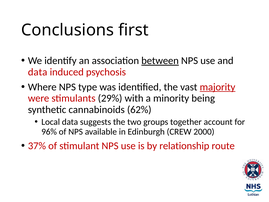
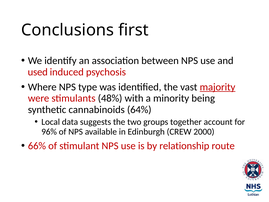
between underline: present -> none
data at (38, 72): data -> used
29%: 29% -> 48%
62%: 62% -> 64%
37%: 37% -> 66%
